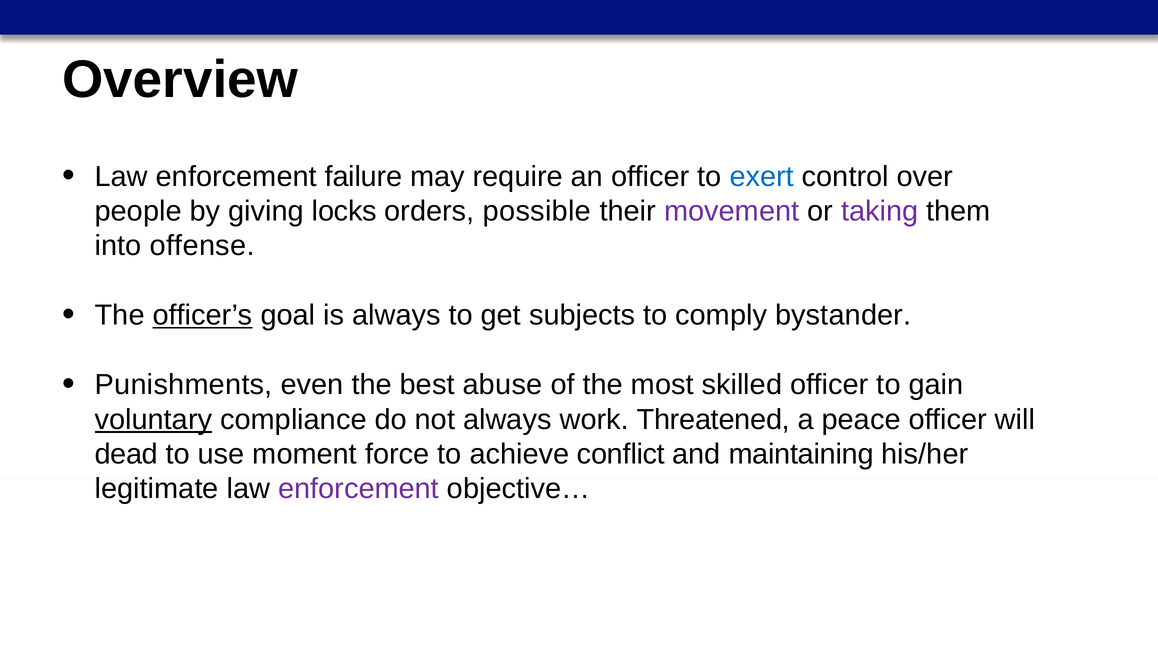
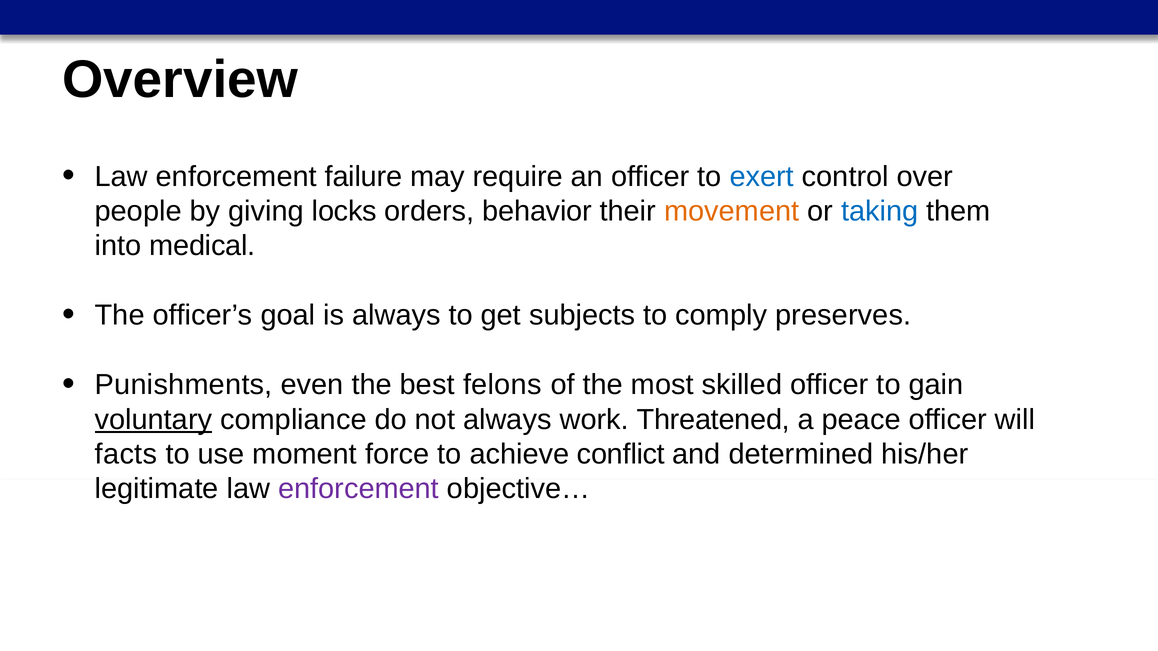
possible: possible -> behavior
movement colour: purple -> orange
taking colour: purple -> blue
offense: offense -> medical
officer’s underline: present -> none
bystander: bystander -> preserves
abuse: abuse -> felons
dead: dead -> facts
maintaining: maintaining -> determined
